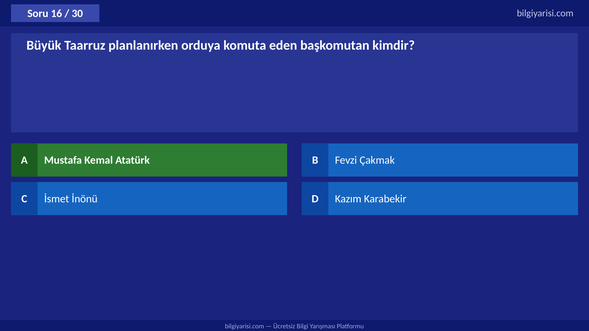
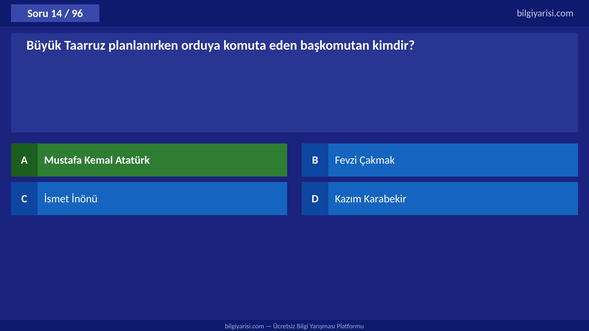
16: 16 -> 14
30: 30 -> 96
